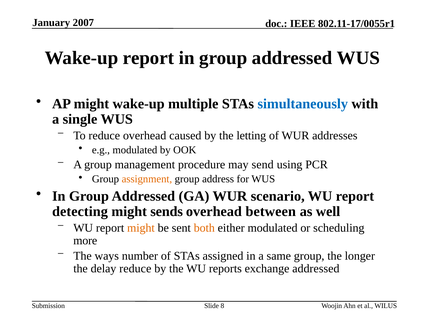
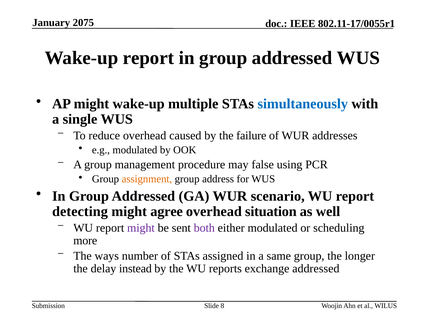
2007: 2007 -> 2075
letting: letting -> failure
send: send -> false
sends: sends -> agree
between: between -> situation
might at (141, 228) colour: orange -> purple
both colour: orange -> purple
delay reduce: reduce -> instead
